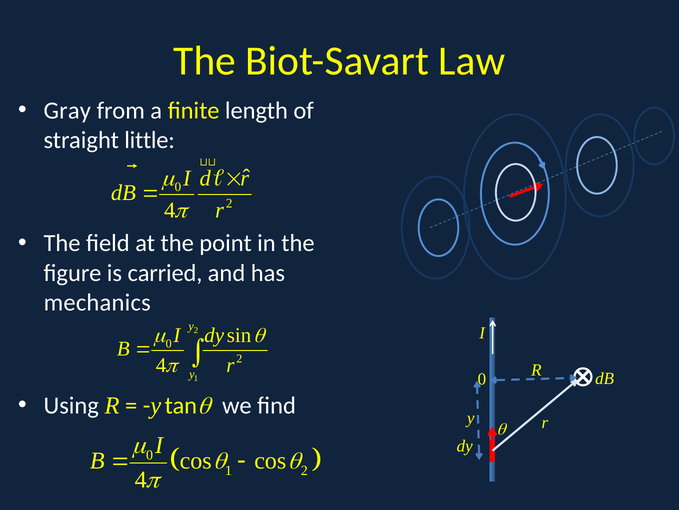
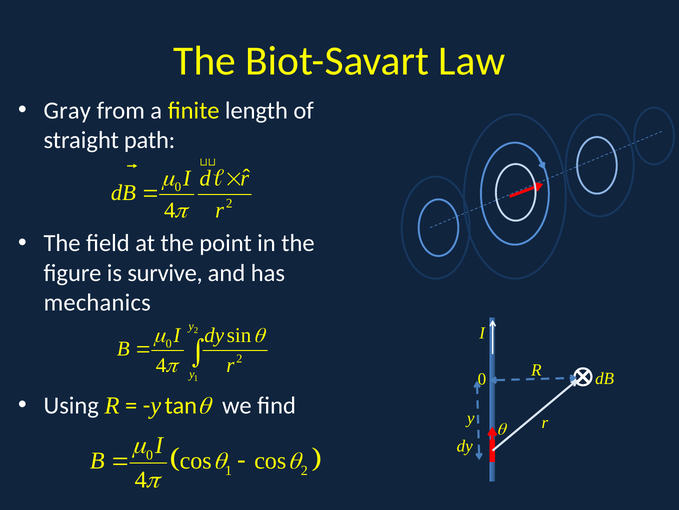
little: little -> path
carried: carried -> survive
